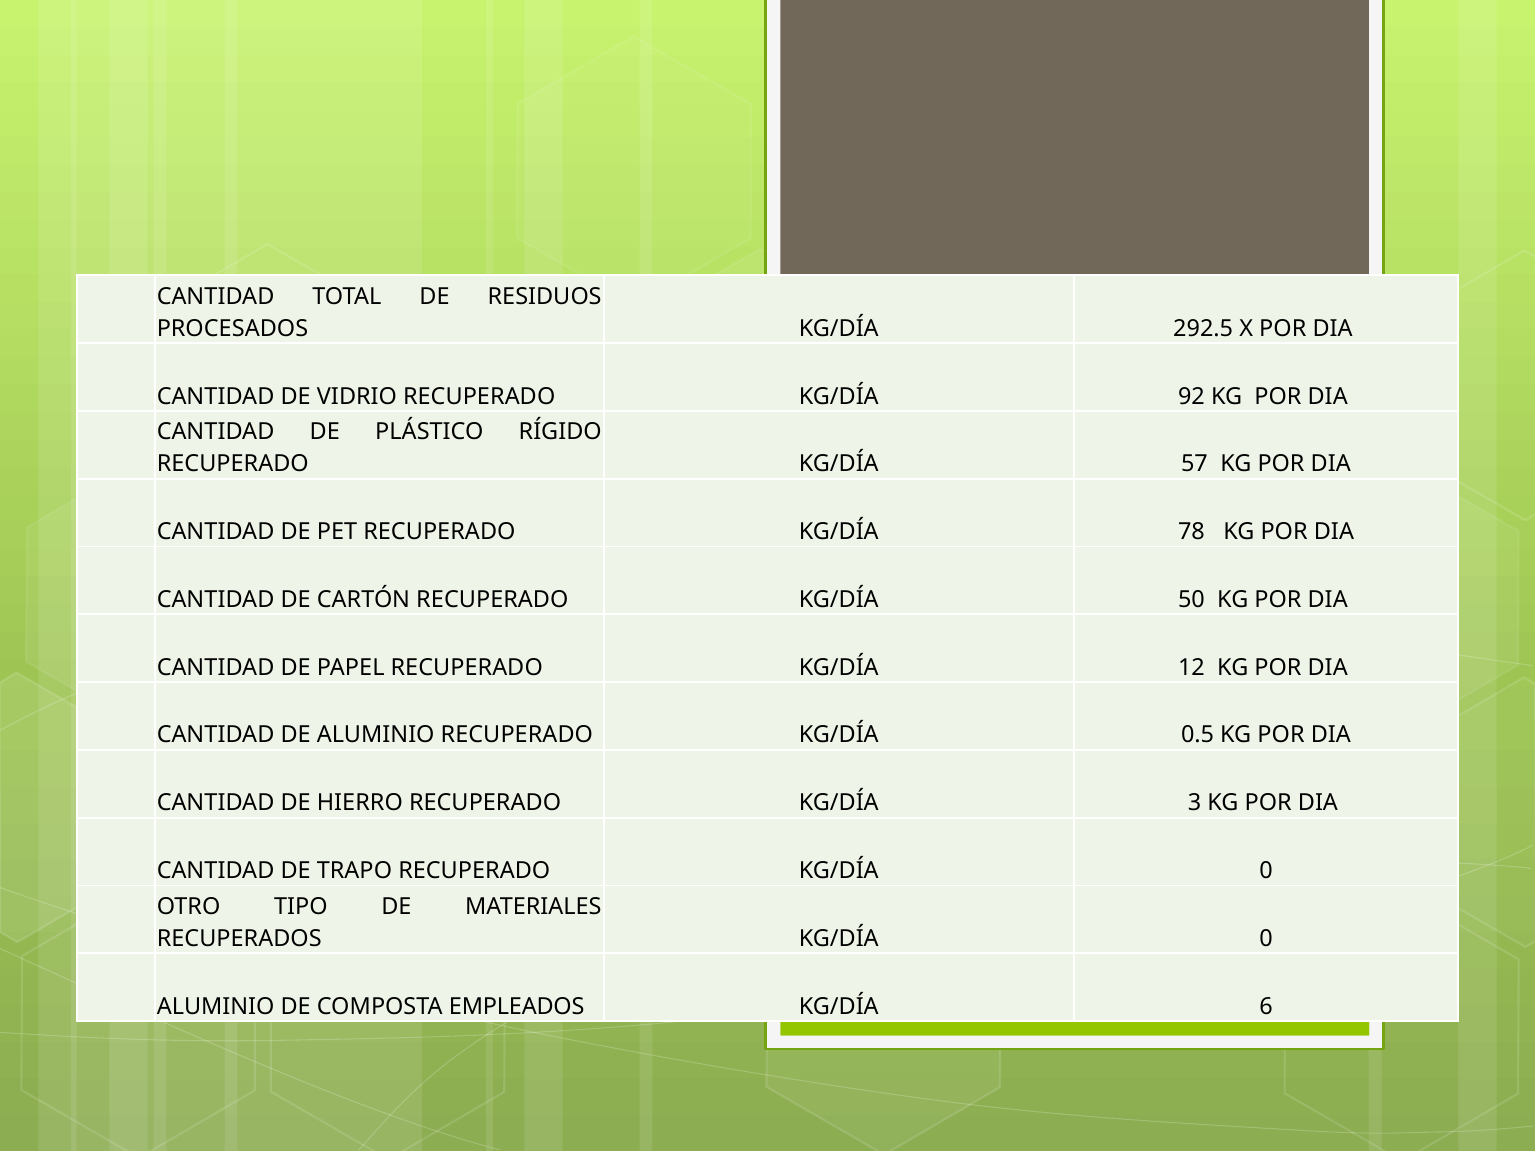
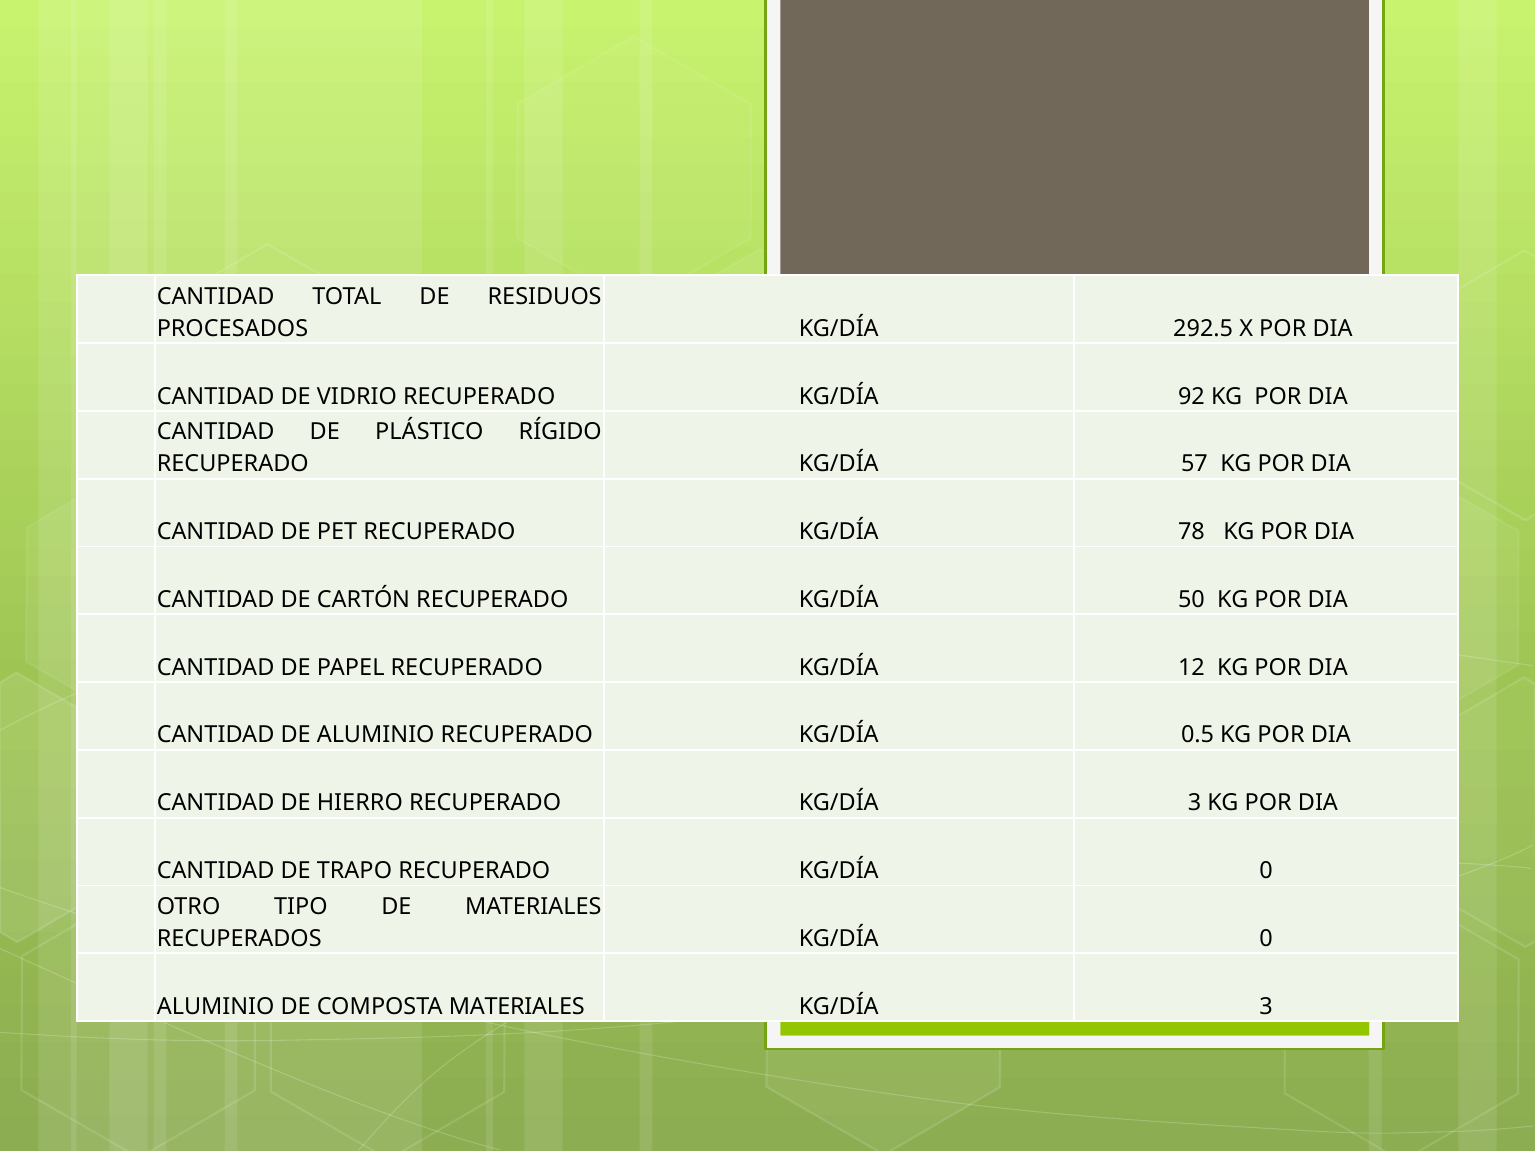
COMPOSTA EMPLEADOS: EMPLEADOS -> MATERIALES
6 at (1266, 1007): 6 -> 3
